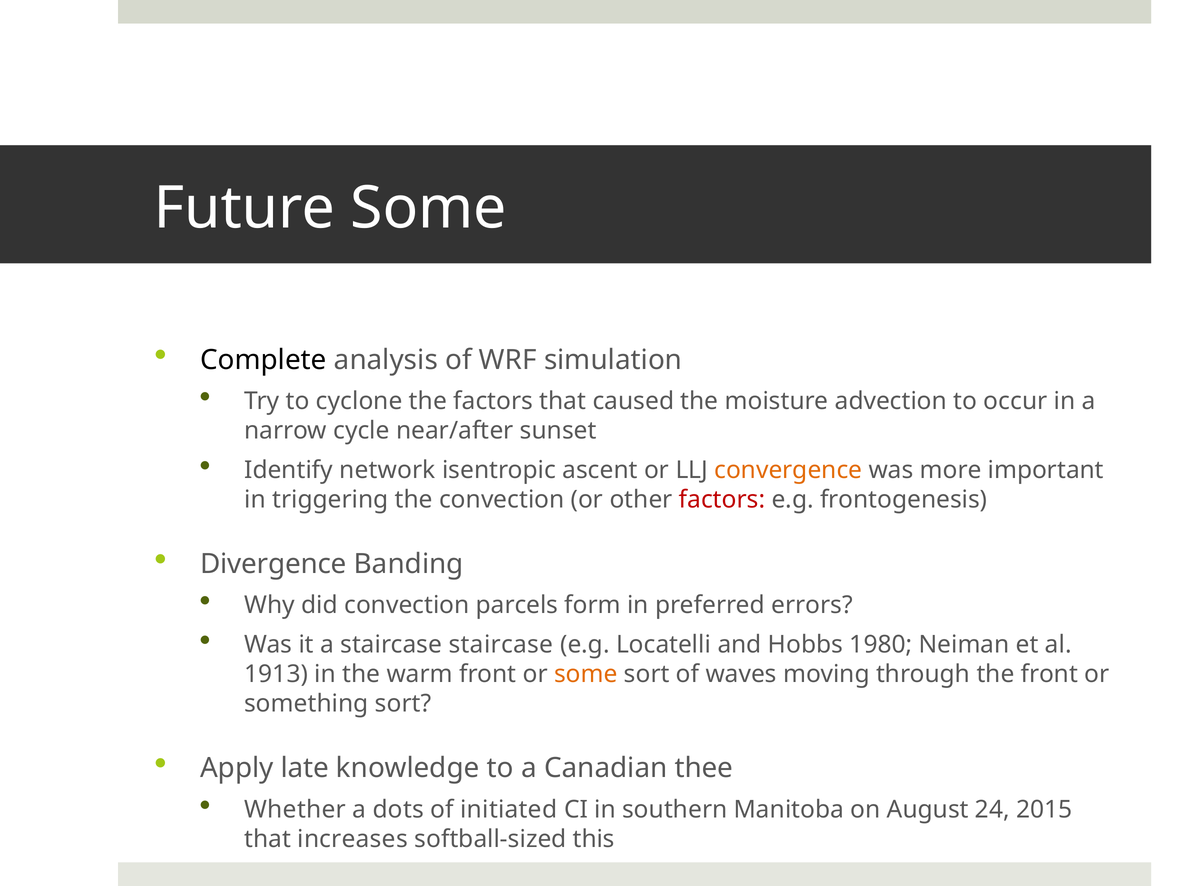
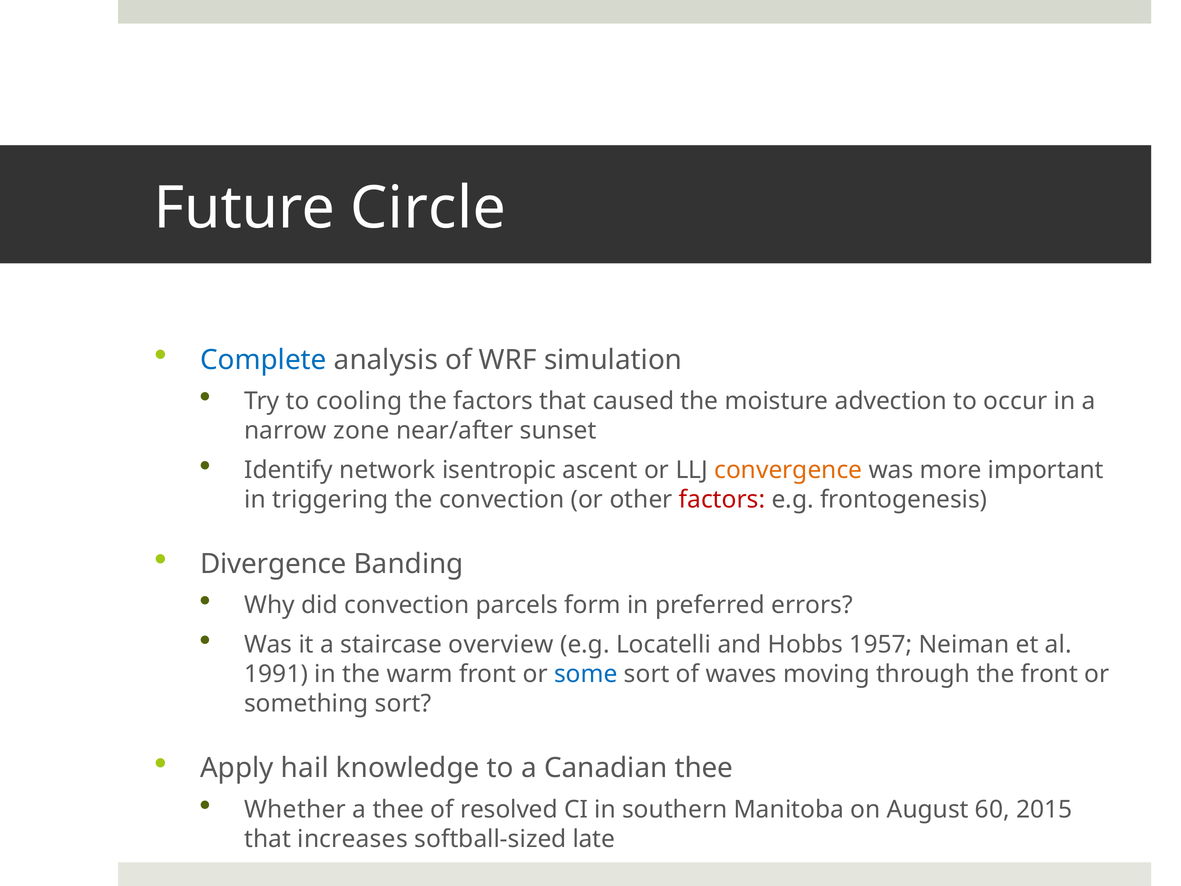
Future Some: Some -> Circle
Complete colour: black -> blue
cyclone: cyclone -> cooling
cycle: cycle -> zone
staircase staircase: staircase -> overview
1980: 1980 -> 1957
1913: 1913 -> 1991
some at (586, 674) colour: orange -> blue
late: late -> hail
a dots: dots -> thee
initiated: initiated -> resolved
24: 24 -> 60
this: this -> late
